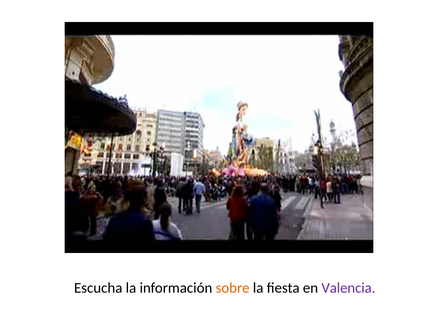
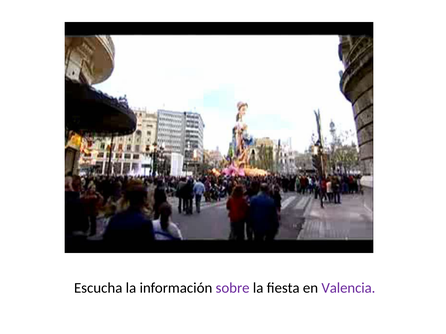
sobre colour: orange -> purple
